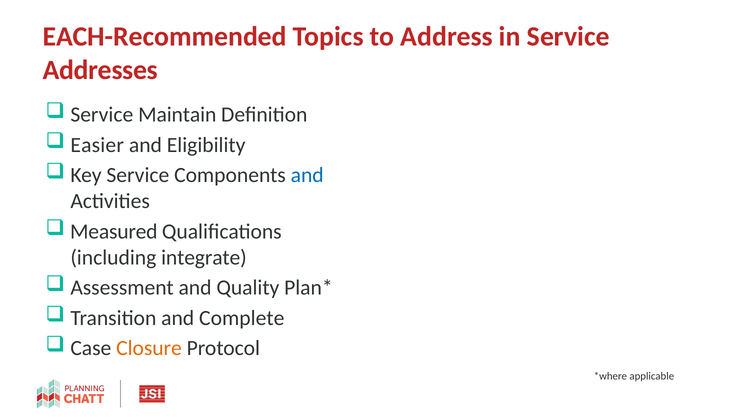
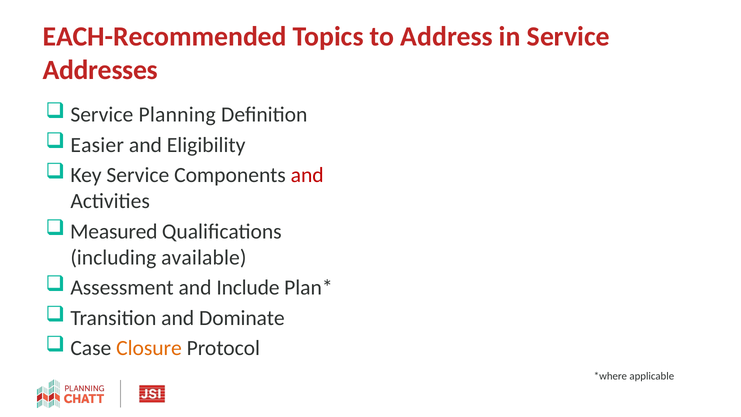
Maintain: Maintain -> Planning
and at (307, 175) colour: blue -> red
integrate: integrate -> available
Quality: Quality -> Include
Complete: Complete -> Dominate
